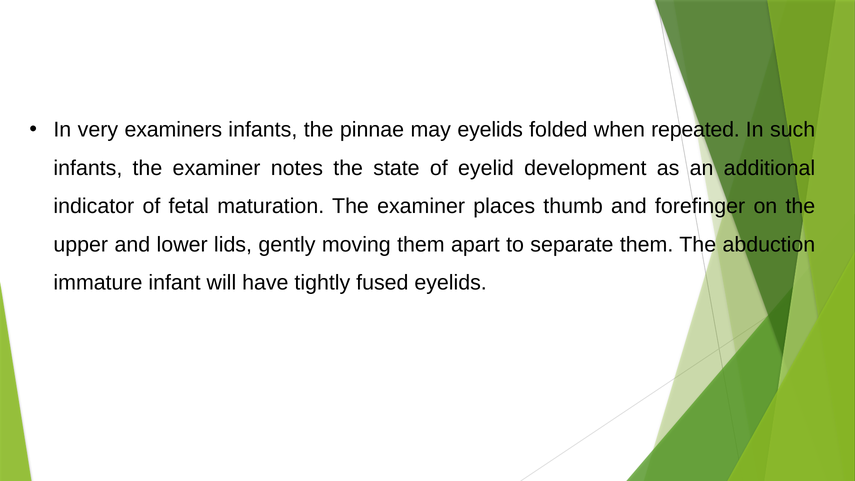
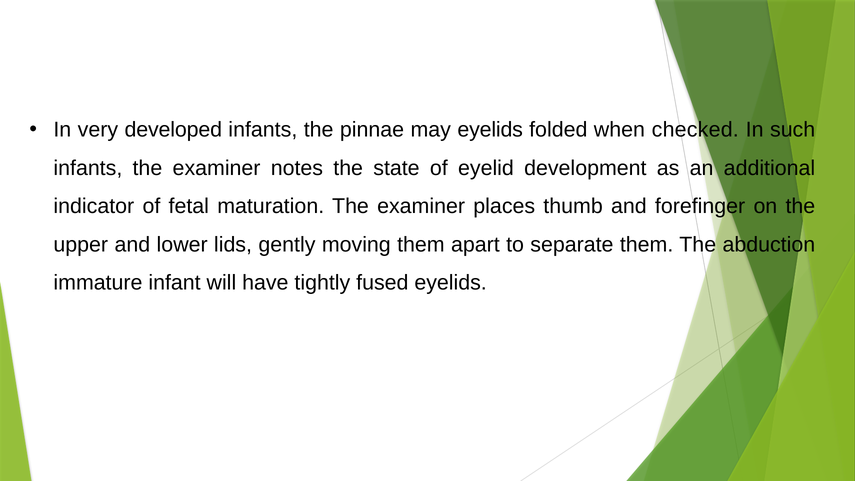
examiners: examiners -> developed
repeated: repeated -> checked
